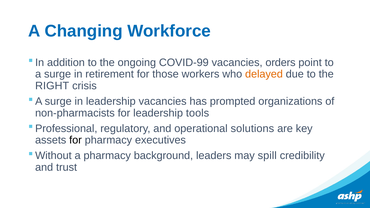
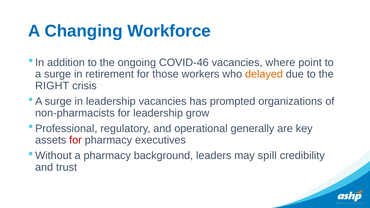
COVID-99: COVID-99 -> COVID-46
orders: orders -> where
tools: tools -> grow
solutions: solutions -> generally
for at (76, 140) colour: black -> red
